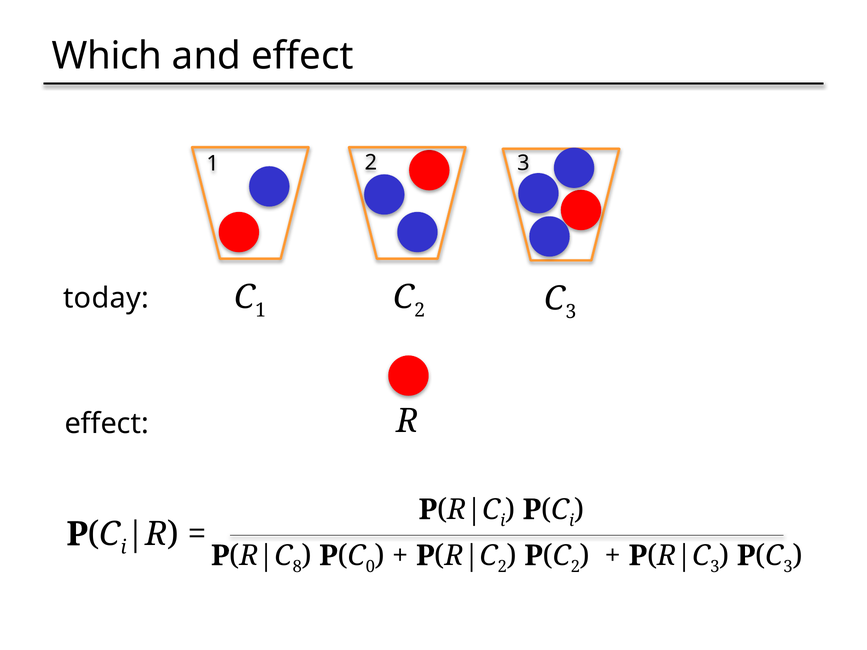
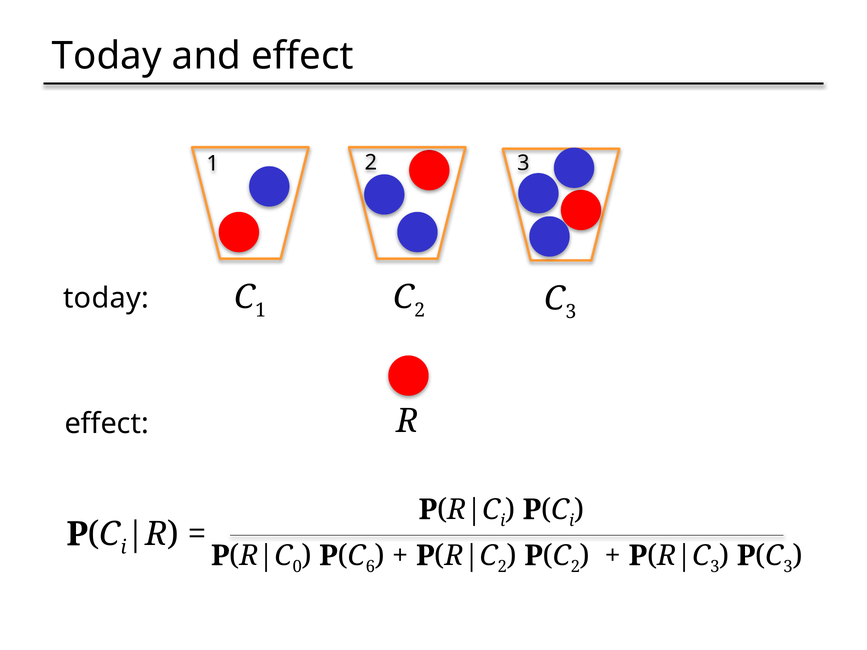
Which at (107, 56): Which -> Today
8: 8 -> 0
0: 0 -> 6
